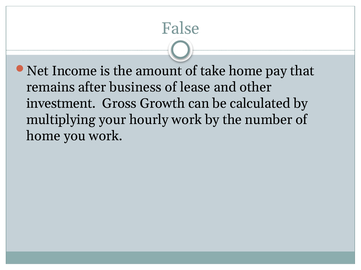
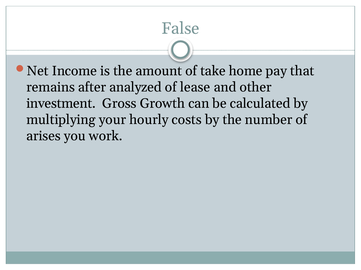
business: business -> analyzed
hourly work: work -> costs
home at (43, 136): home -> arises
